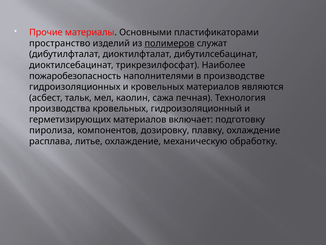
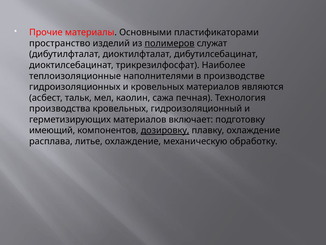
пожаробезопасность: пожаробезопасность -> теплоизоляционные
пиролиза: пиролиза -> имеющий
дозировку underline: none -> present
